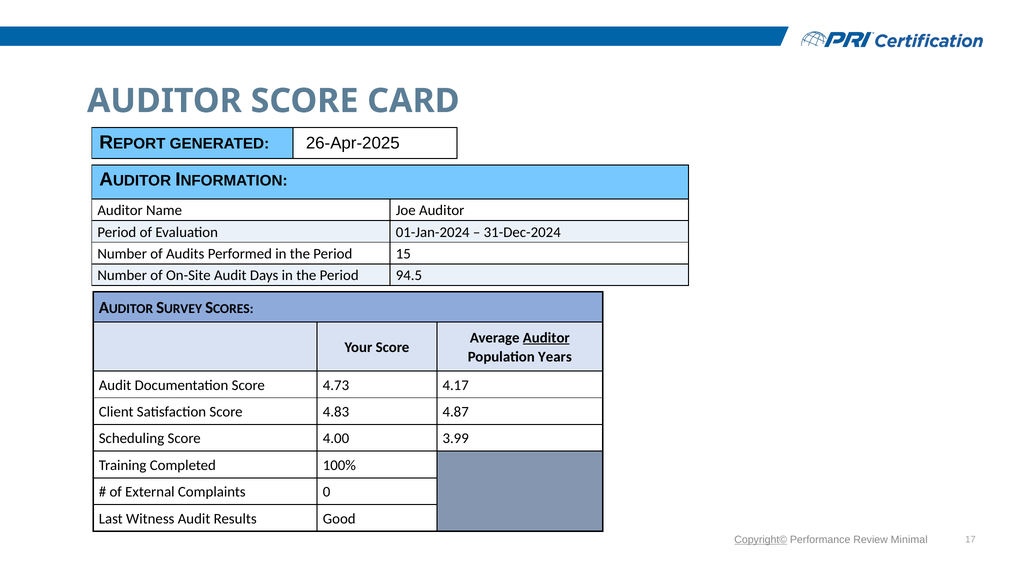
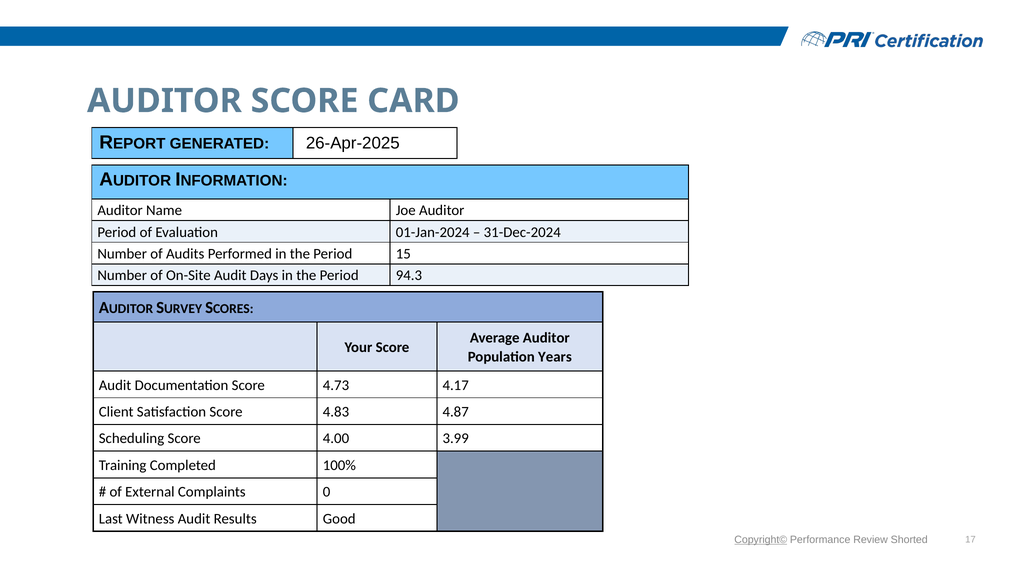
94.5: 94.5 -> 94.3
Auditor at (546, 338) underline: present -> none
Minimal: Minimal -> Shorted
